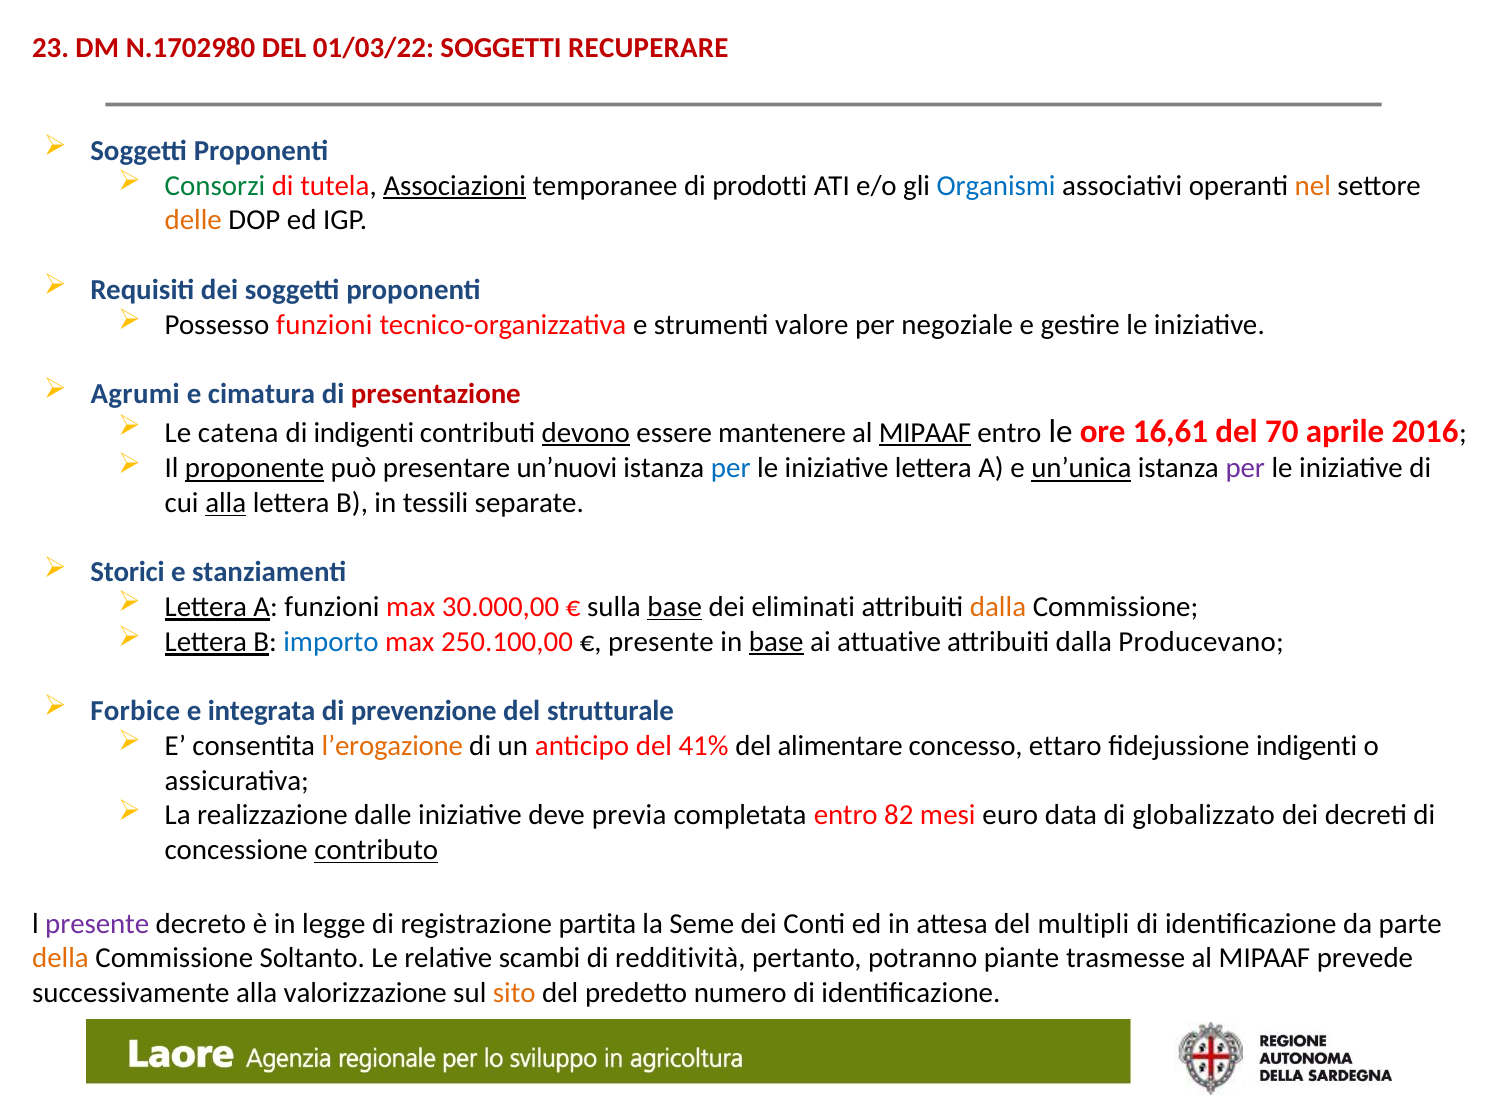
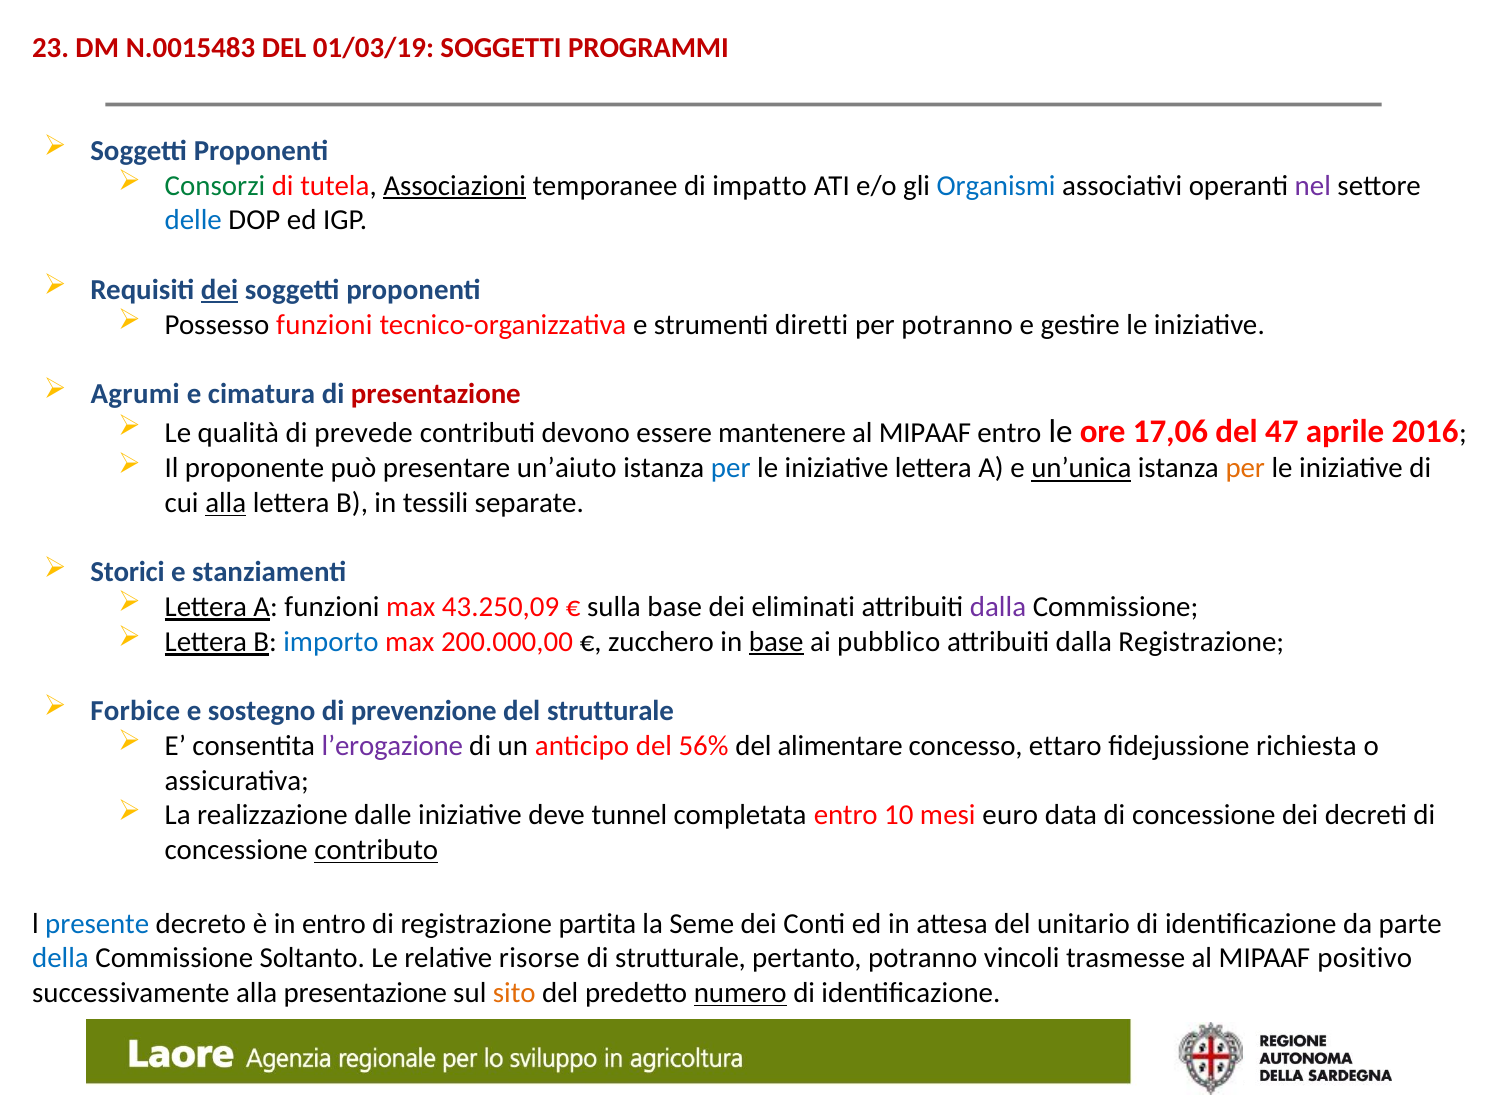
N.1702980: N.1702980 -> N.0015483
01/03/22: 01/03/22 -> 01/03/19
RECUPERARE: RECUPERARE -> PROGRAMMI
prodotti: prodotti -> impatto
nel colour: orange -> purple
delle colour: orange -> blue
dei at (220, 290) underline: none -> present
valore: valore -> diretti
per negoziale: negoziale -> potranno
catena: catena -> qualità
di indigenti: indigenti -> prevede
devono underline: present -> none
MIPAAF at (925, 433) underline: present -> none
16,61: 16,61 -> 17,06
70: 70 -> 47
proponente underline: present -> none
un’nuovi: un’nuovi -> un’aiuto
per at (1245, 468) colour: purple -> orange
30.000,00: 30.000,00 -> 43.250,09
base at (675, 607) underline: present -> none
dalla at (998, 607) colour: orange -> purple
250.100,00: 250.100,00 -> 200.000,00
presente at (661, 642): presente -> zucchero
attuative: attuative -> pubblico
dalla Producevano: Producevano -> Registrazione
integrata: integrata -> sostegno
l’erogazione colour: orange -> purple
41%: 41% -> 56%
fidejussione indigenti: indigenti -> richiesta
previa: previa -> tunnel
82: 82 -> 10
data di globalizzato: globalizzato -> concessione
presente at (97, 924) colour: purple -> blue
in legge: legge -> entro
multipli: multipli -> unitario
della colour: orange -> blue
scambi: scambi -> risorse
di redditività: redditività -> strutturale
piante: piante -> vincoli
prevede: prevede -> positivo
alla valorizzazione: valorizzazione -> presentazione
numero underline: none -> present
